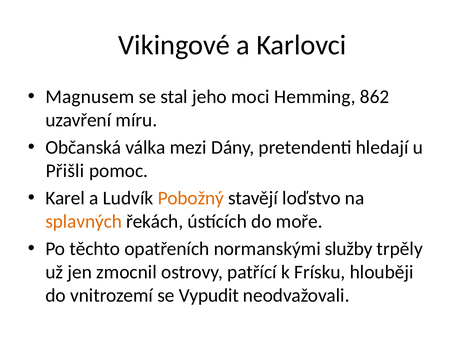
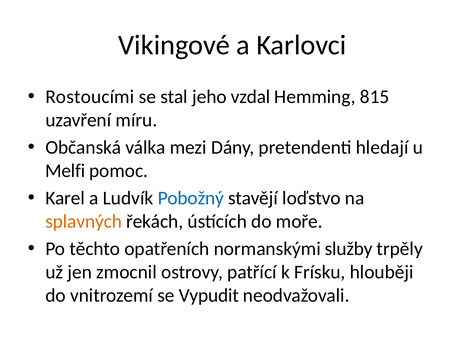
Magnusem: Magnusem -> Rostoucími
moci: moci -> vzdal
862: 862 -> 815
Přišli: Přišli -> Melfi
Pobožný colour: orange -> blue
